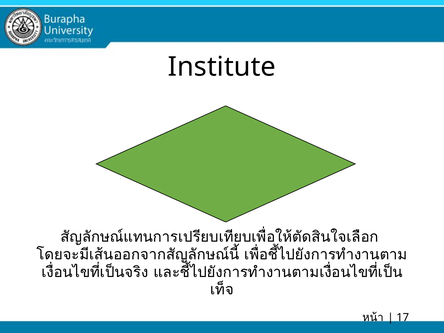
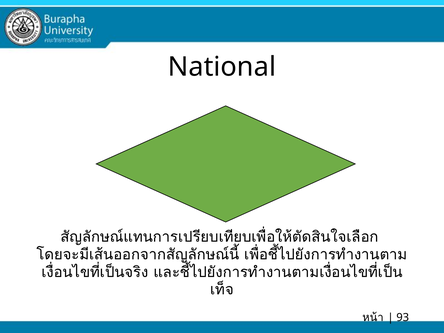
Institute: Institute -> National
17: 17 -> 93
